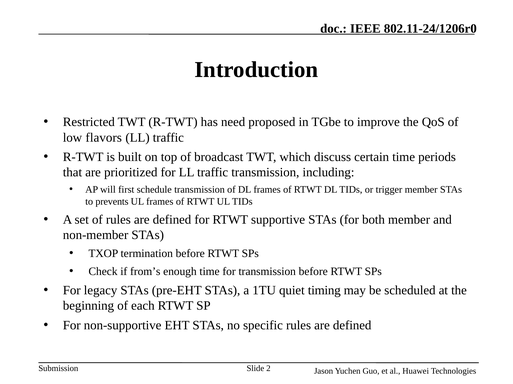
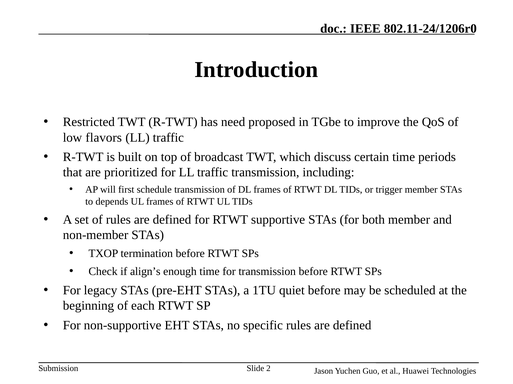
prevents: prevents -> depends
from’s: from’s -> align’s
quiet timing: timing -> before
